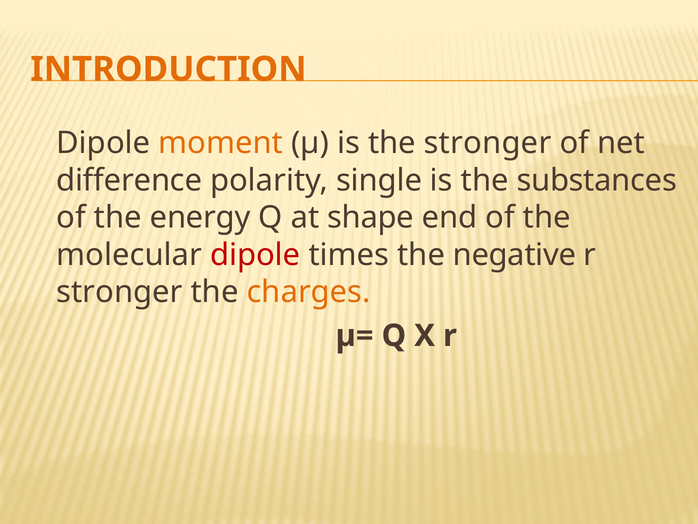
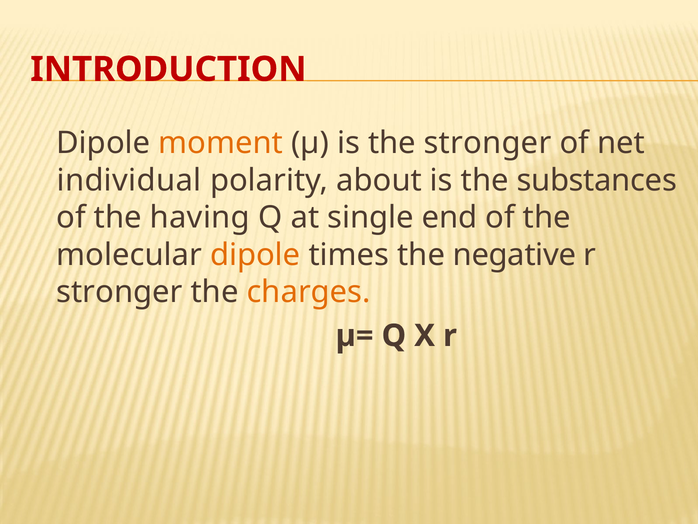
INTRODUCTION colour: orange -> red
difference: difference -> individual
single: single -> about
energy: energy -> having
shape: shape -> single
dipole at (255, 255) colour: red -> orange
